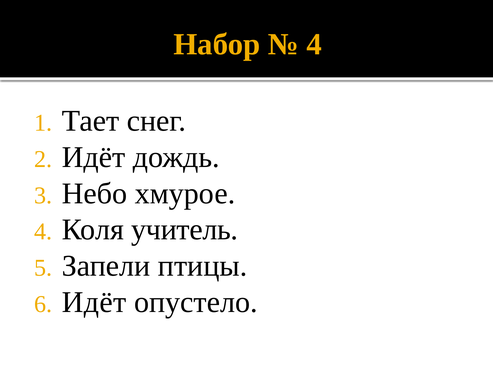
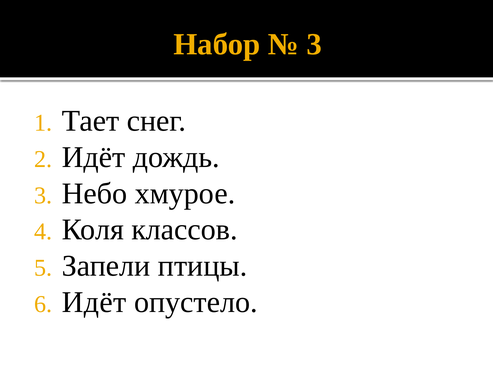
4 at (314, 44): 4 -> 3
учитель: учитель -> классов
